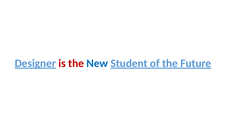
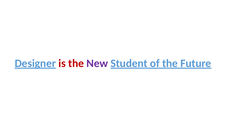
New colour: blue -> purple
